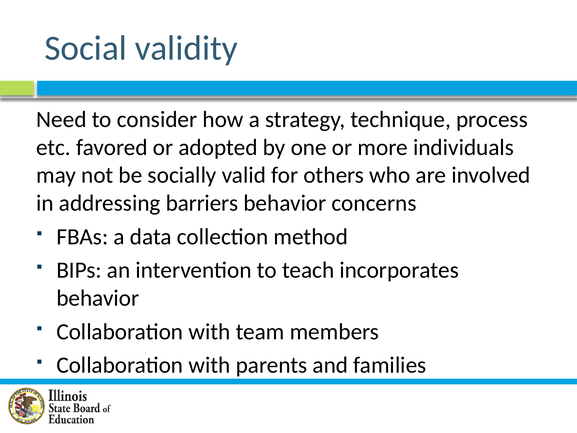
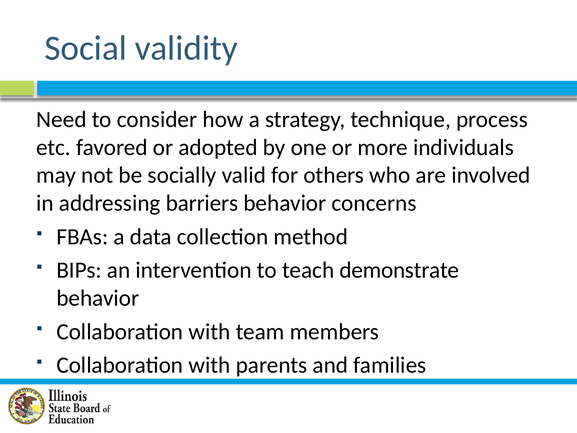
incorporates: incorporates -> demonstrate
